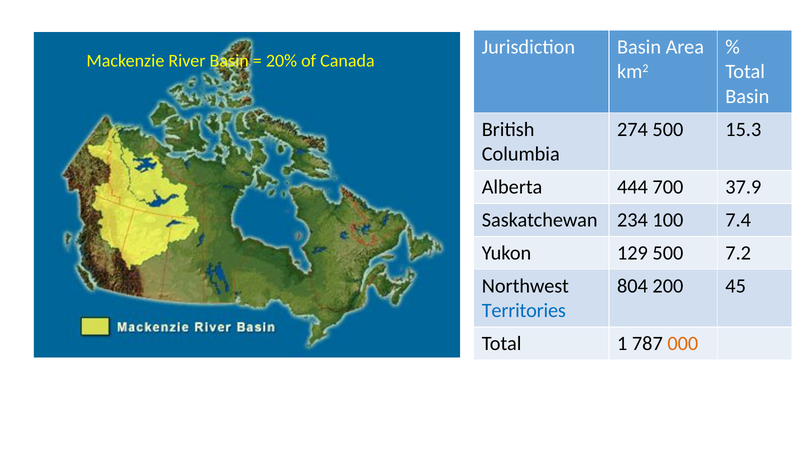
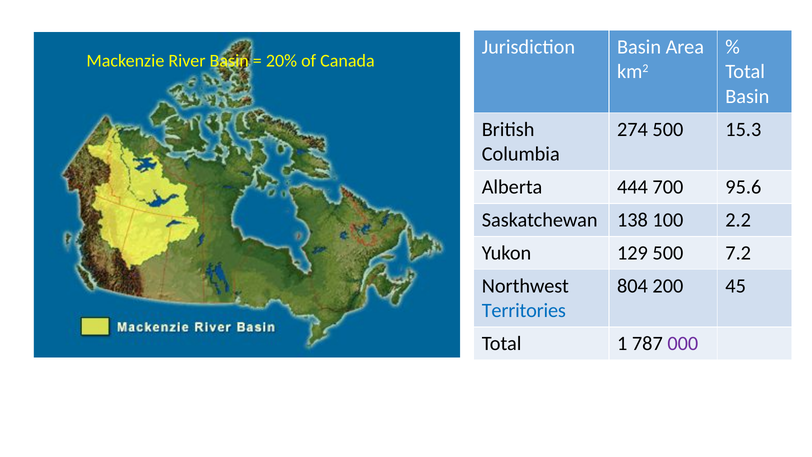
37.9: 37.9 -> 95.6
234: 234 -> 138
7.4: 7.4 -> 2.2
000 colour: orange -> purple
